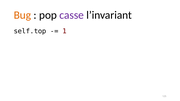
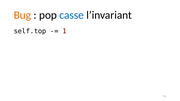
casse colour: purple -> blue
